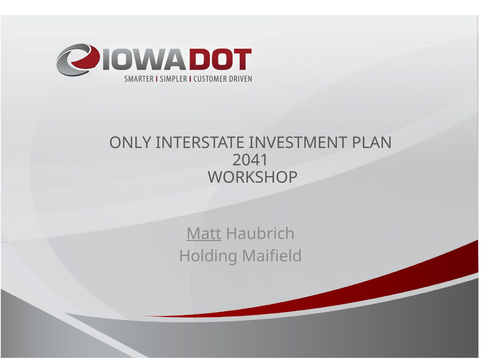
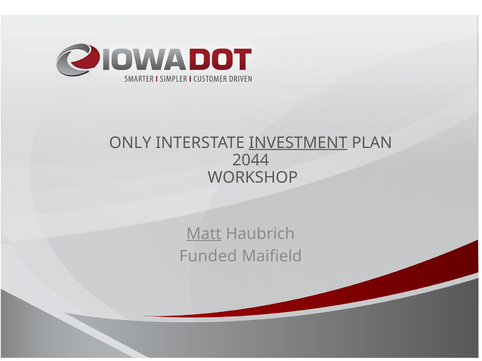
INVESTMENT underline: none -> present
2041: 2041 -> 2044
Holding: Holding -> Funded
